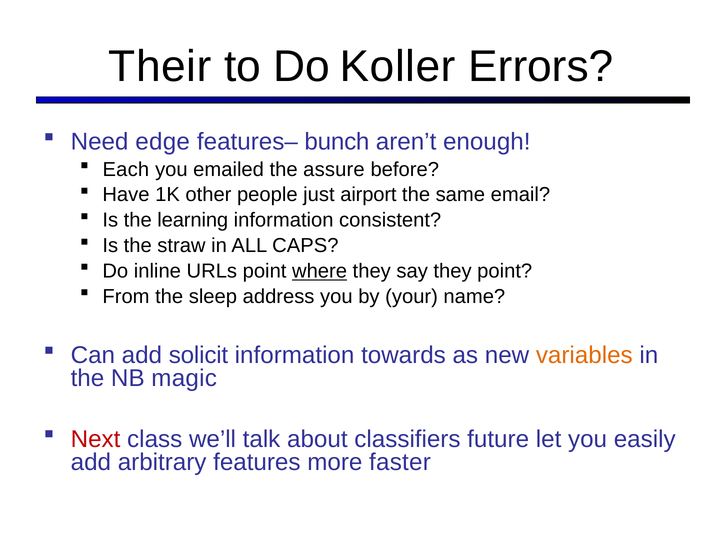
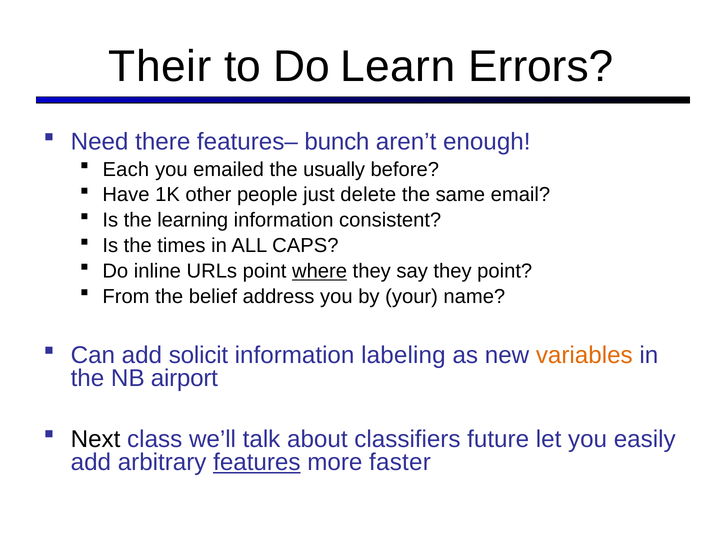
Koller: Koller -> Learn
edge: edge -> there
assure: assure -> usually
airport: airport -> delete
straw: straw -> times
sleep: sleep -> belief
towards: towards -> labeling
magic: magic -> airport
Next colour: red -> black
features underline: none -> present
